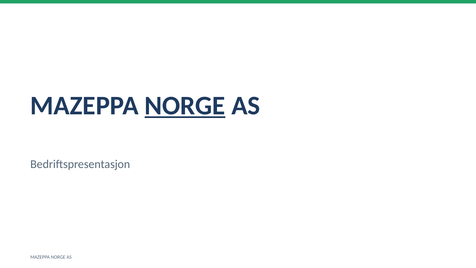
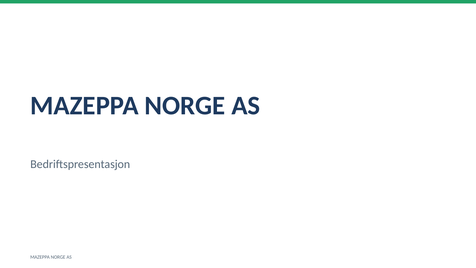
NORGE at (185, 106) underline: present -> none
